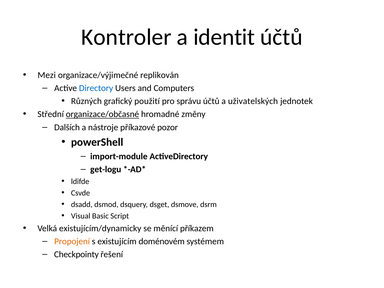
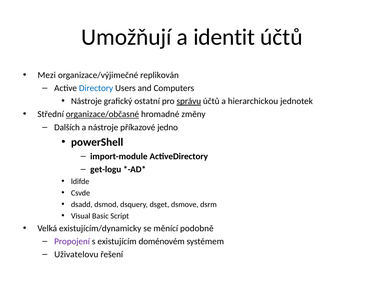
Kontroler: Kontroler -> Umožňují
Různých at (86, 101): Různých -> Nástroje
použití: použití -> ostatní
správu underline: none -> present
uživatelských: uživatelských -> hierarchickou
pozor: pozor -> jedno
příkazem: příkazem -> podobně
Propojení colour: orange -> purple
Checkpointy: Checkpointy -> Uživatelovu
